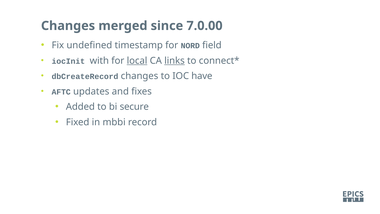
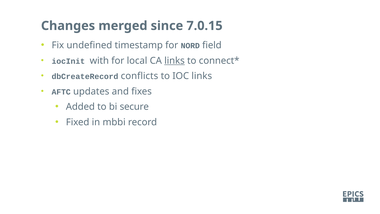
7.0.00: 7.0.00 -> 7.0.15
local underline: present -> none
dbCreateRecord changes: changes -> conflicts
IOC have: have -> links
